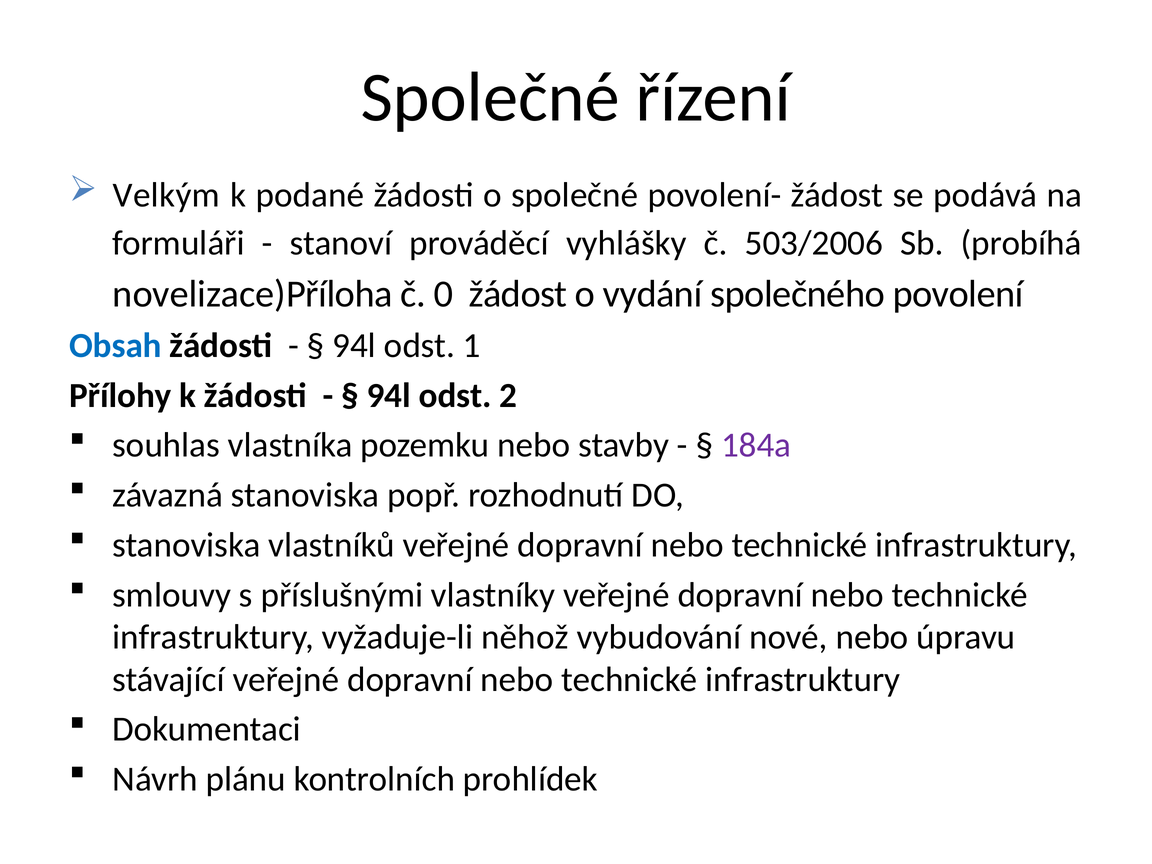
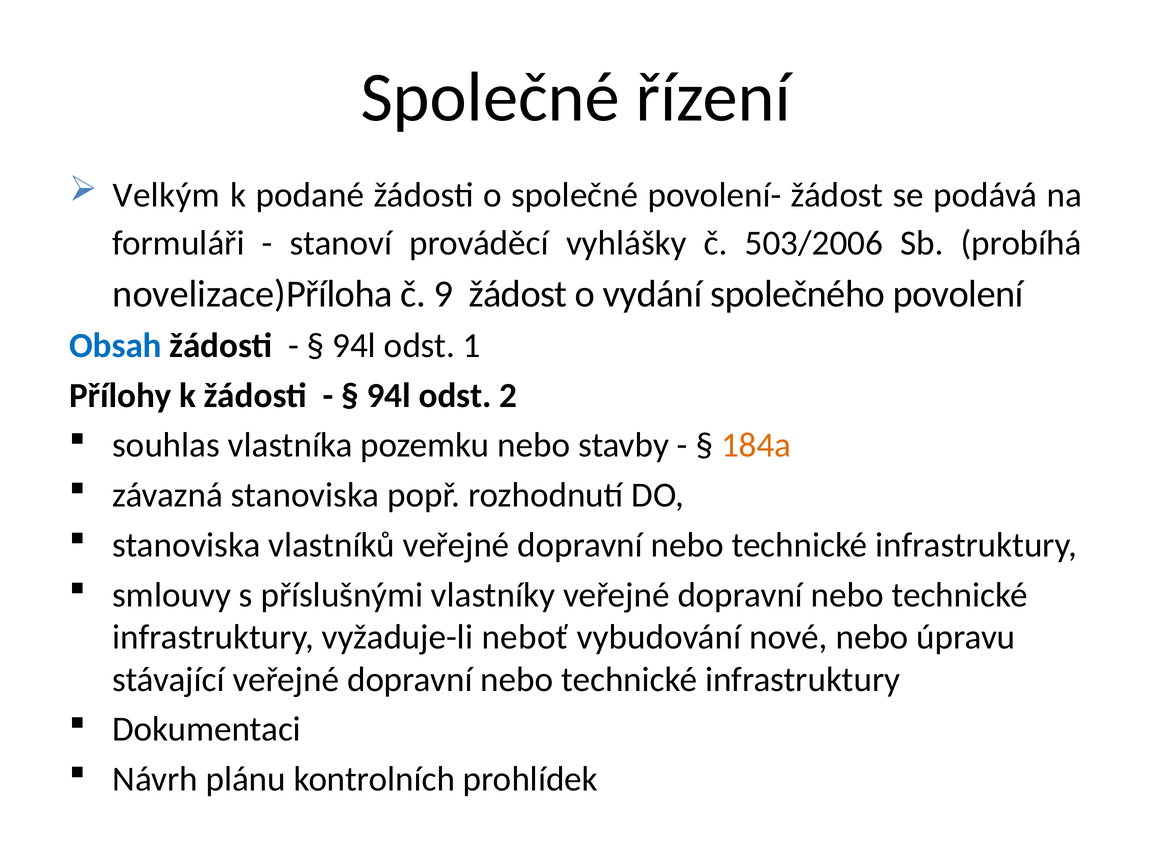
0: 0 -> 9
184a colour: purple -> orange
něhož: něhož -> neboť
